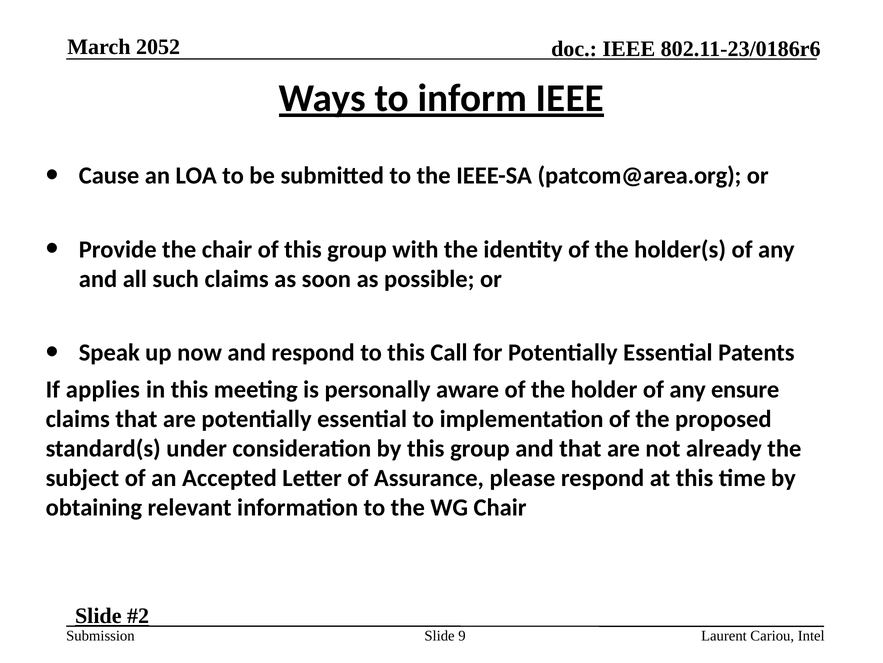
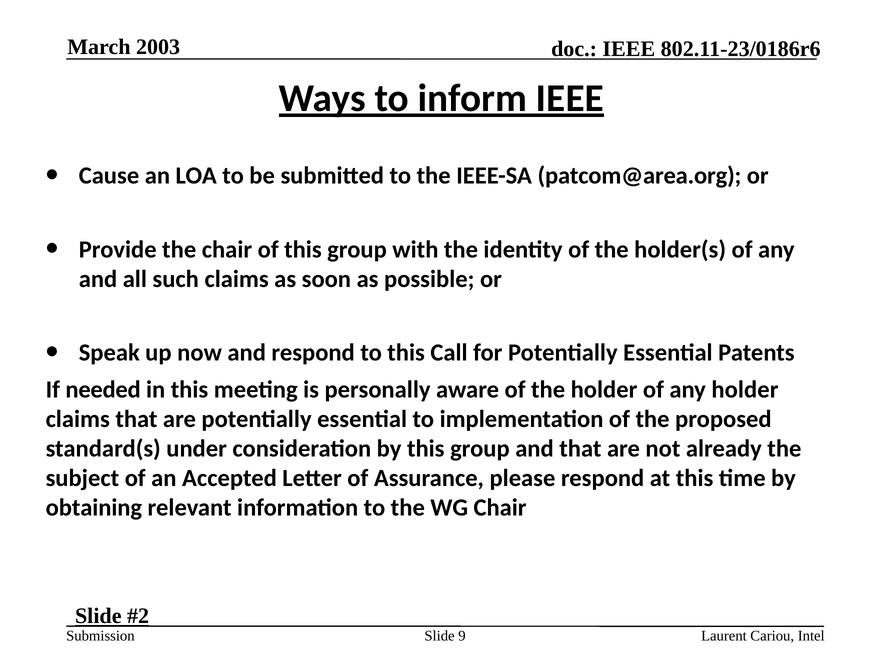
2052: 2052 -> 2003
applies: applies -> needed
any ensure: ensure -> holder
